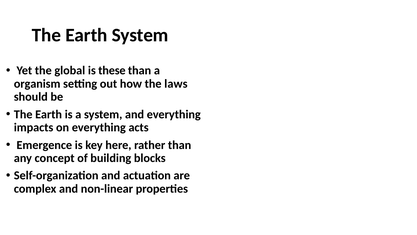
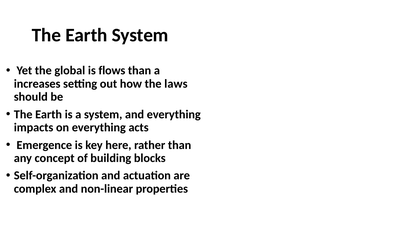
these: these -> flows
organism: organism -> increases
